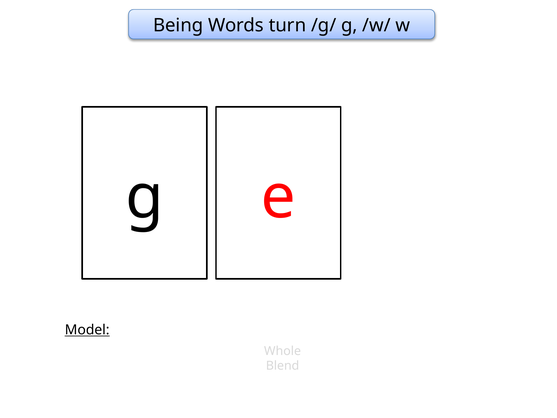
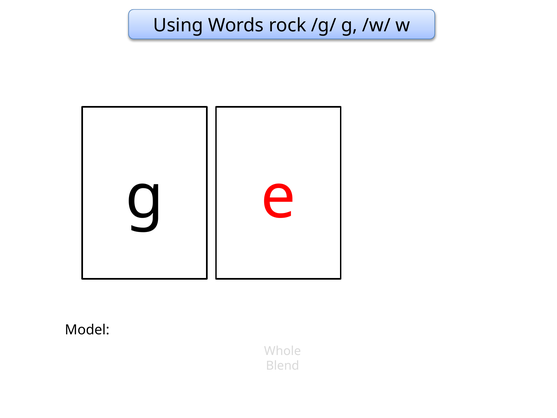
Being: Being -> Using
turn: turn -> rock
Model underline: present -> none
